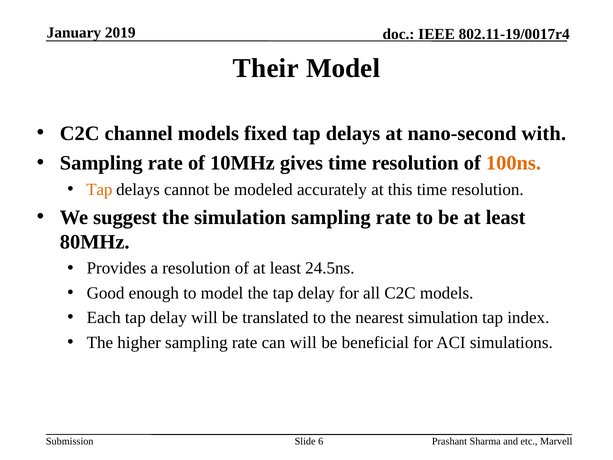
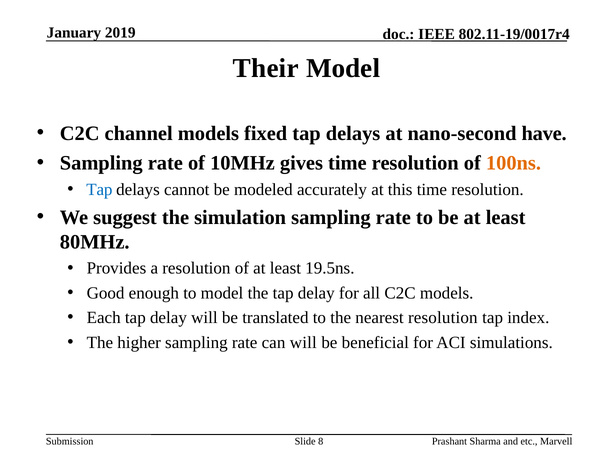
with: with -> have
Tap at (99, 189) colour: orange -> blue
24.5ns: 24.5ns -> 19.5ns
nearest simulation: simulation -> resolution
6: 6 -> 8
